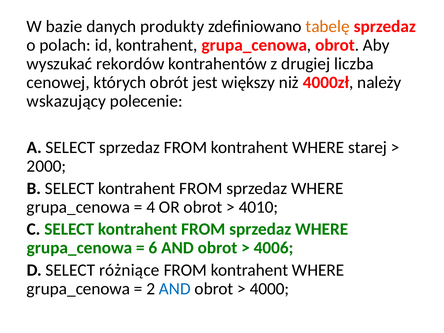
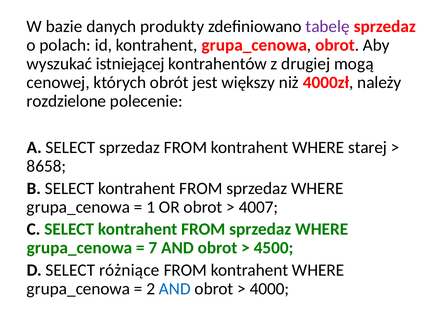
tabelę colour: orange -> purple
rekordów: rekordów -> istniejącej
liczba: liczba -> mogą
wskazujący: wskazujący -> rozdzielone
2000: 2000 -> 8658
4: 4 -> 1
4010: 4010 -> 4007
6: 6 -> 7
4006: 4006 -> 4500
